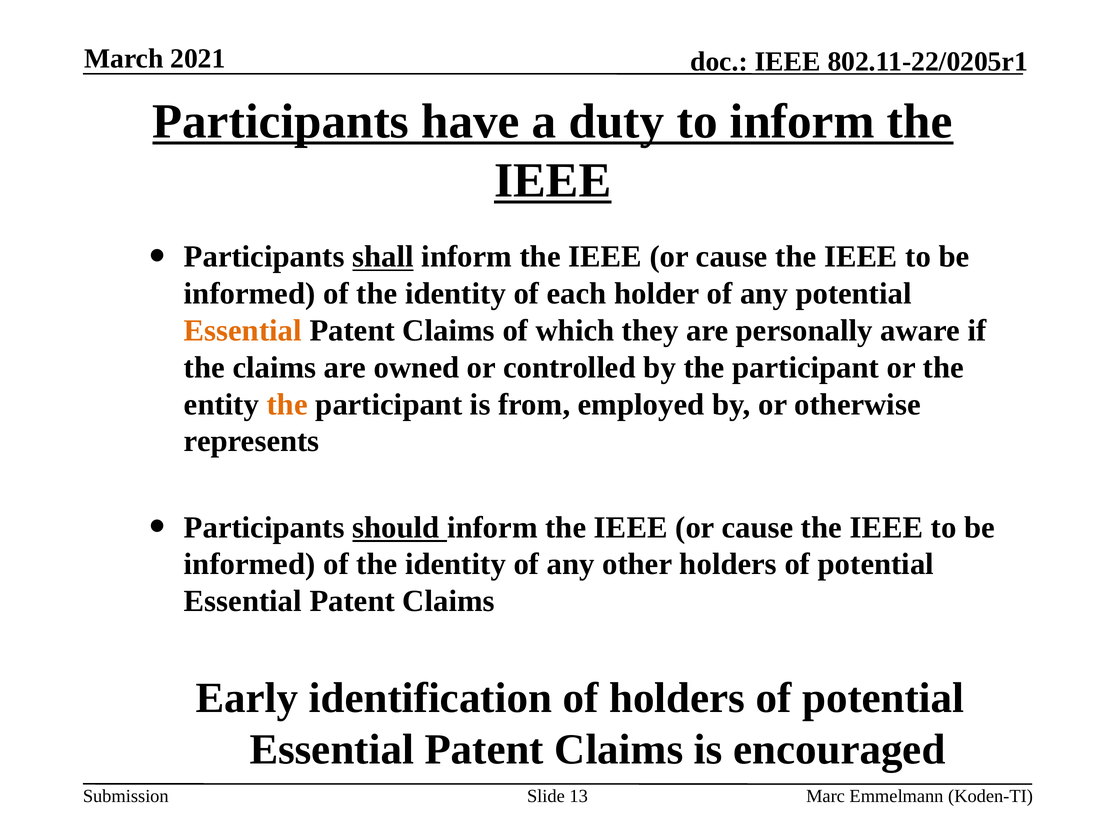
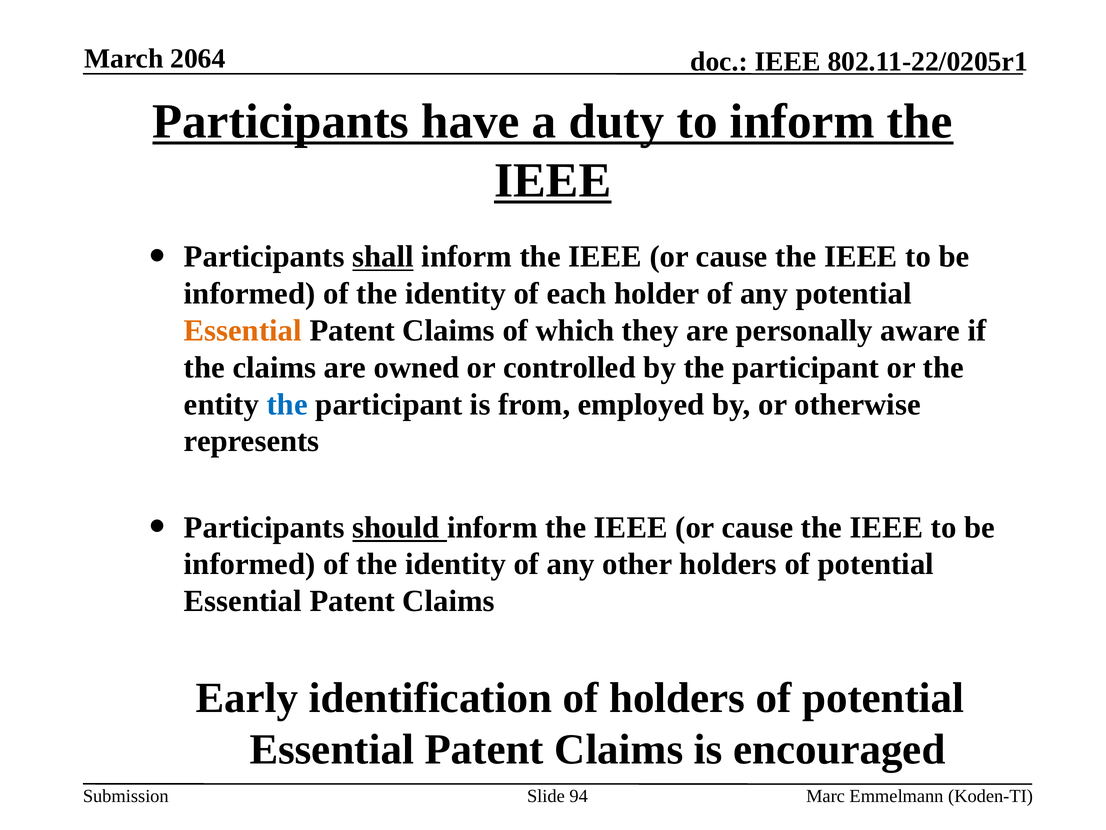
2021: 2021 -> 2064
the at (287, 404) colour: orange -> blue
13: 13 -> 94
